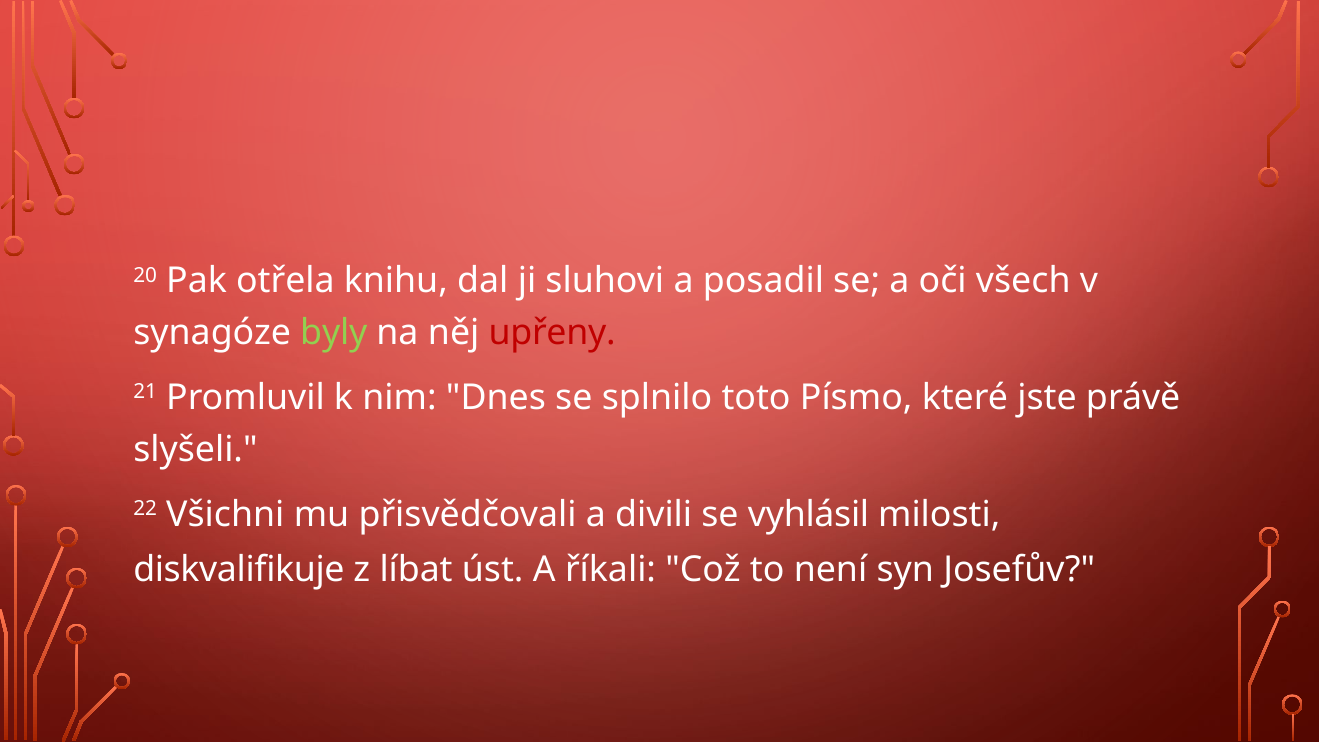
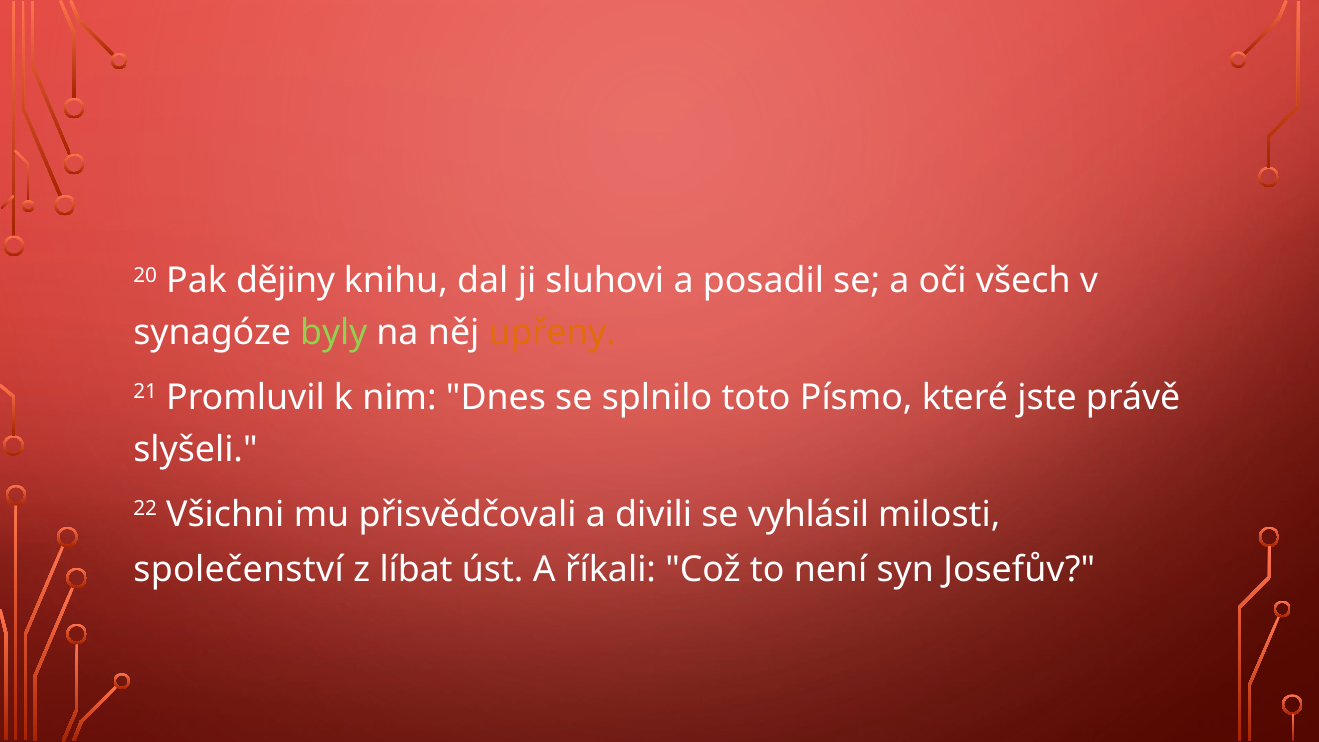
otřela: otřela -> dějiny
upřeny colour: red -> orange
diskvalifikuje: diskvalifikuje -> společenství
